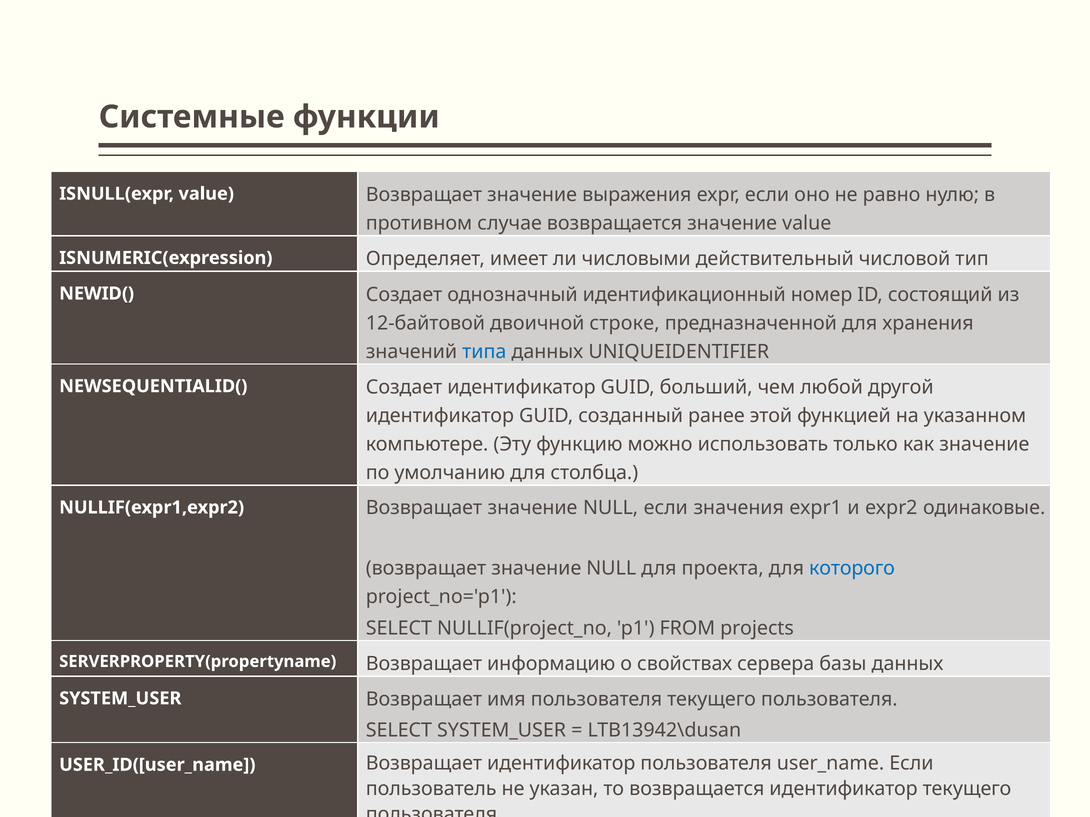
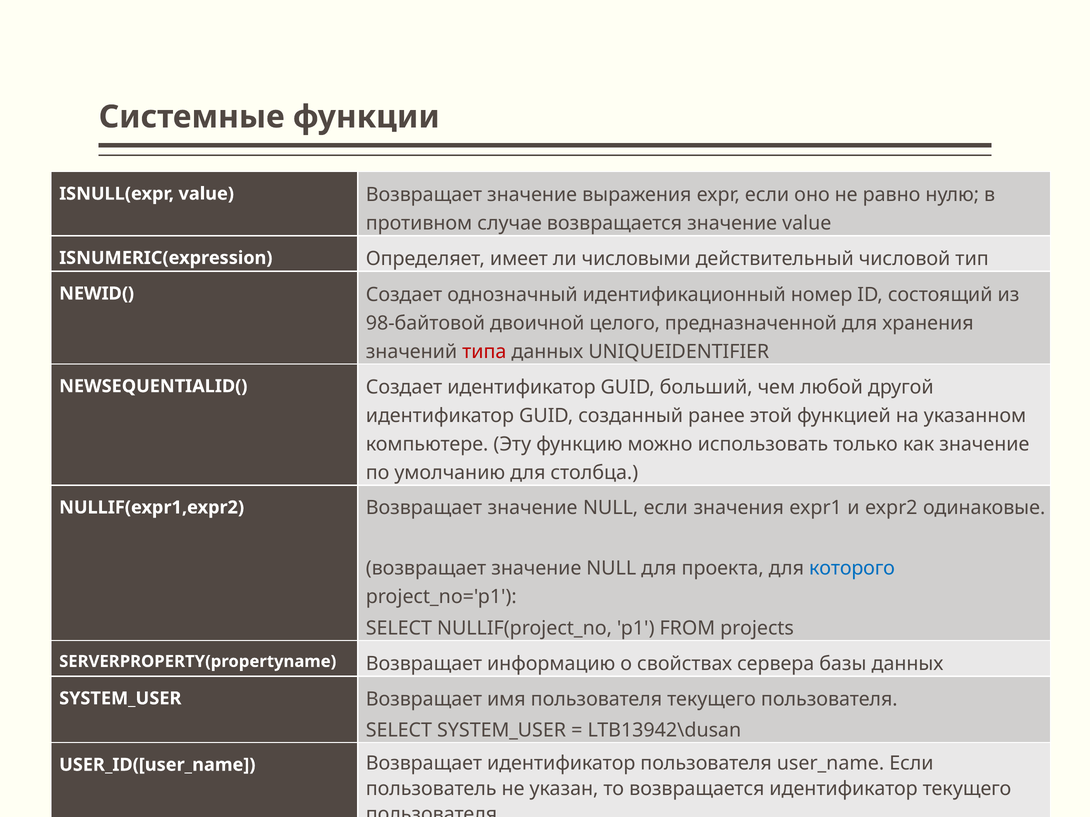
12-байтовой: 12-байтовой -> 98-байтовой
строке: строке -> целого
типа colour: blue -> red
